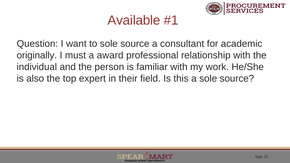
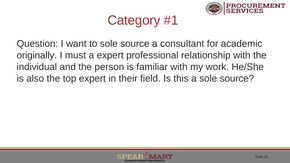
Available: Available -> Category
a award: award -> expert
